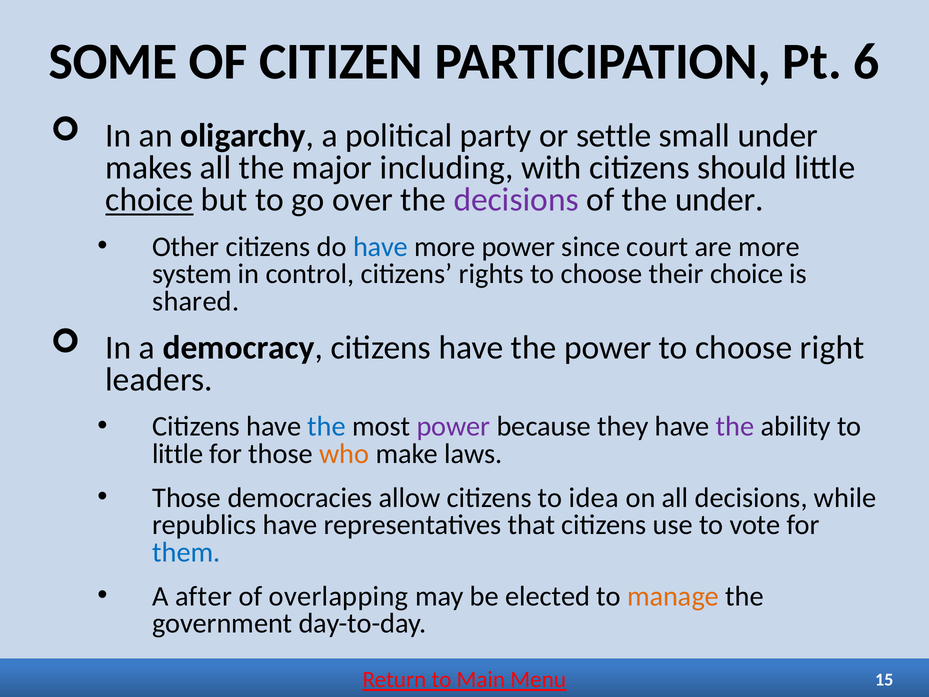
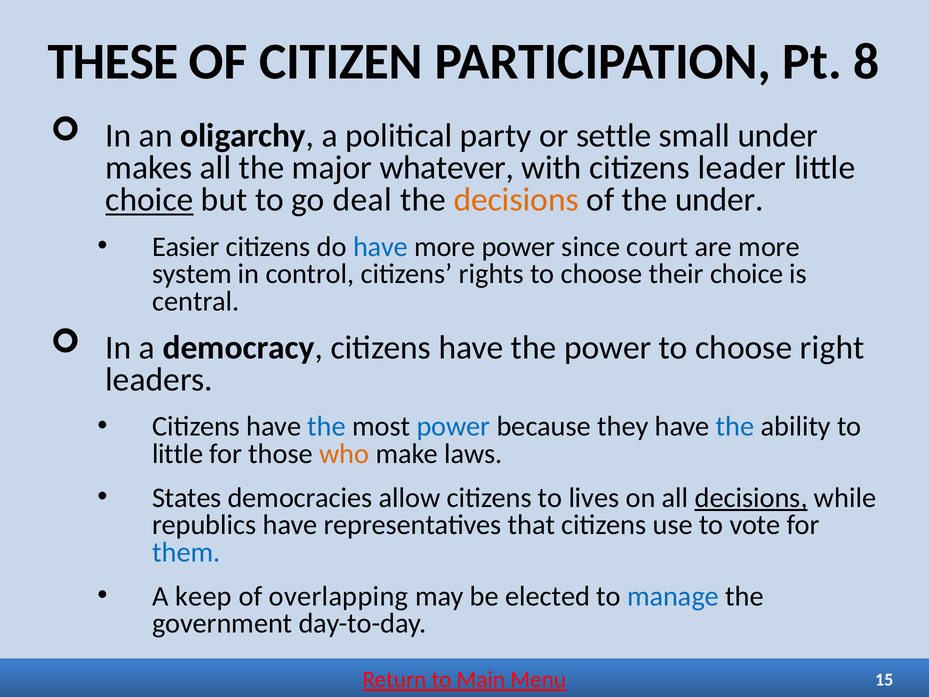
SOME: SOME -> THESE
6: 6 -> 8
including: including -> whatever
should: should -> leader
over: over -> deal
decisions at (516, 200) colour: purple -> orange
Other: Other -> Easier
shared: shared -> central
power at (453, 426) colour: purple -> blue
the at (735, 426) colour: purple -> blue
Those at (187, 498): Those -> States
idea: idea -> lives
decisions at (751, 498) underline: none -> present
after: after -> keep
manage colour: orange -> blue
